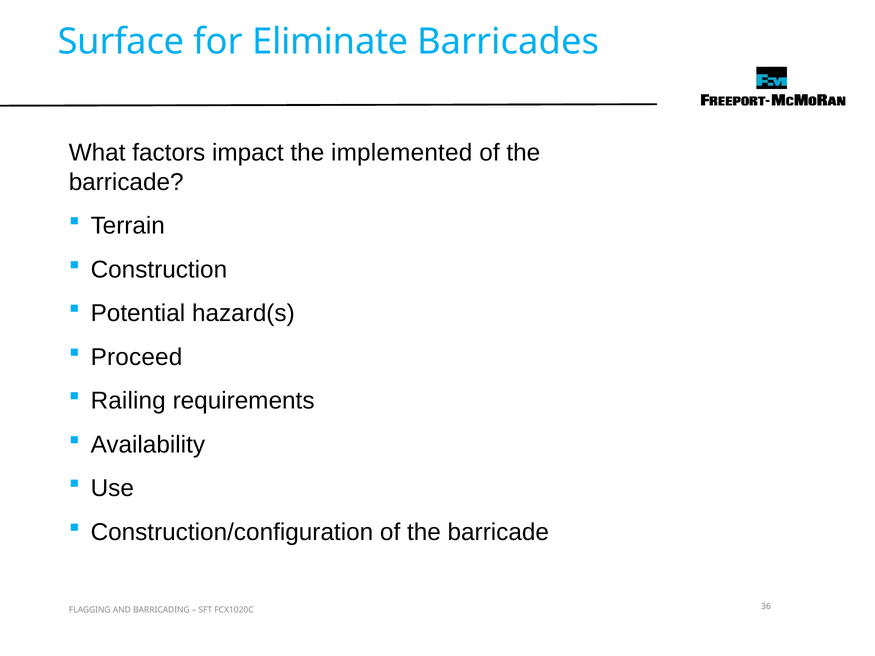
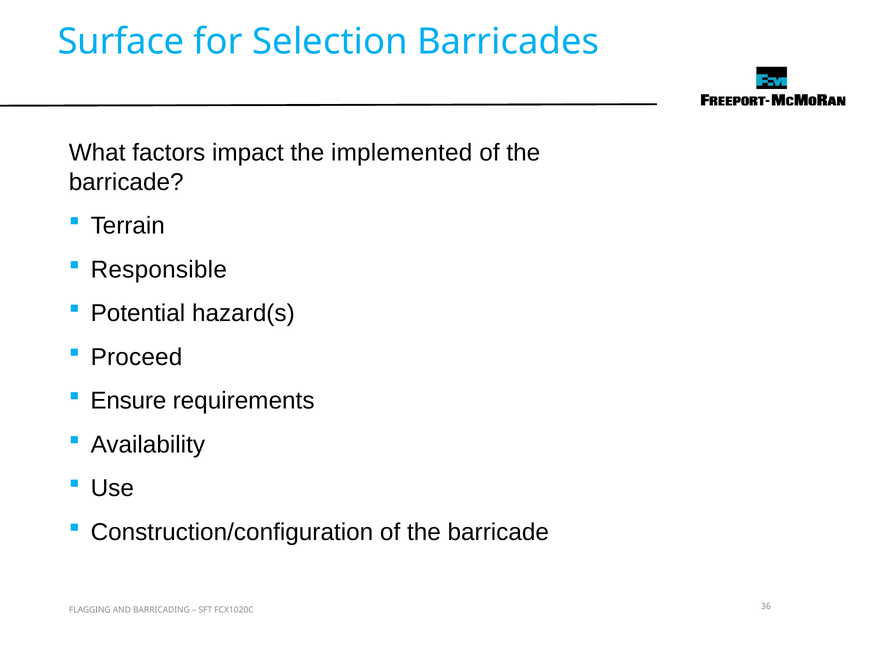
Eliminate: Eliminate -> Selection
Construction: Construction -> Responsible
Railing: Railing -> Ensure
